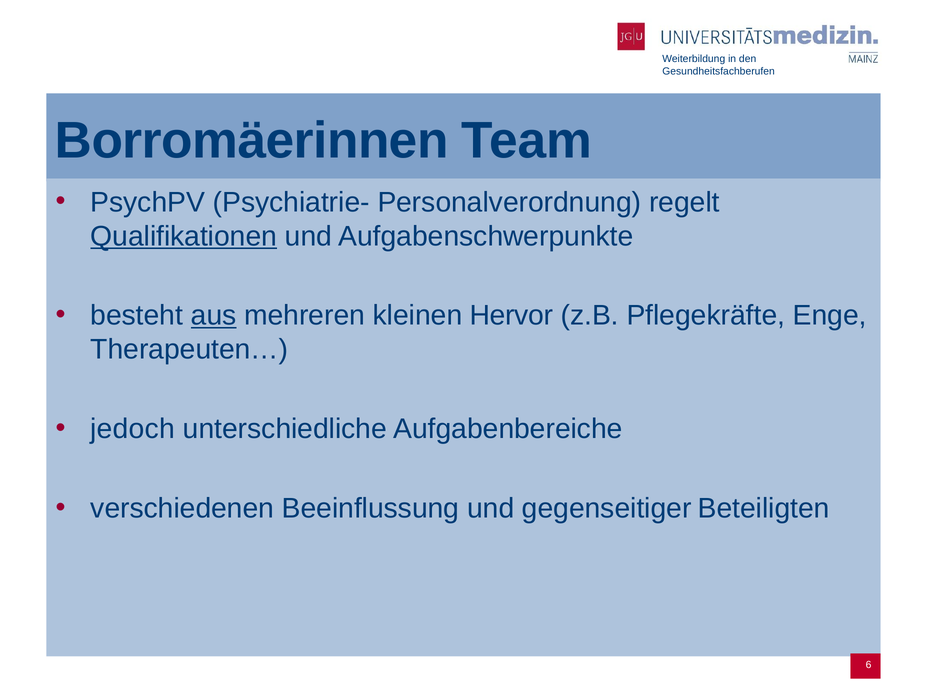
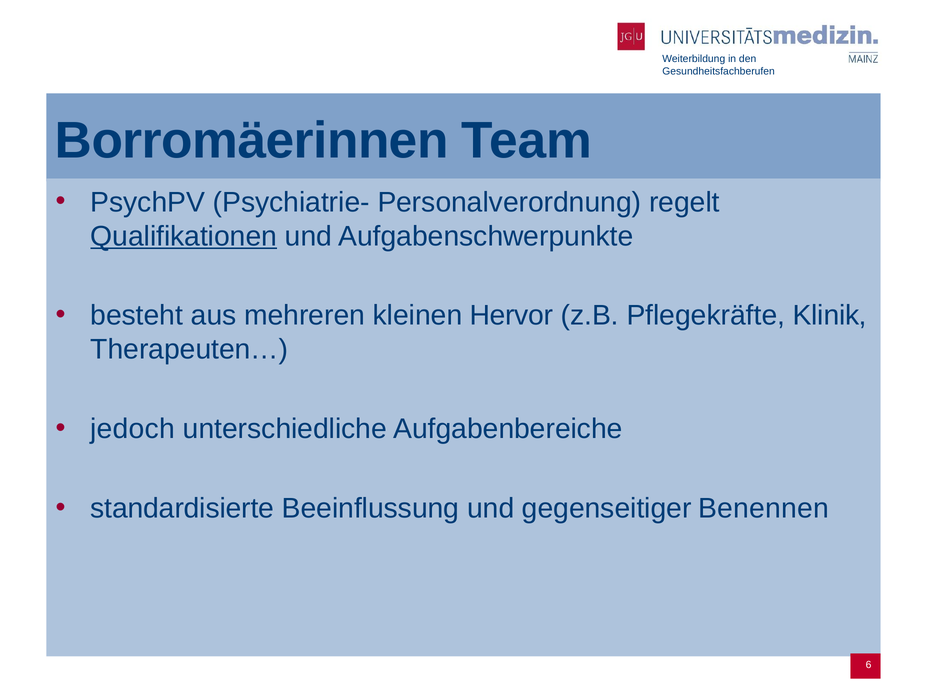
aus underline: present -> none
Enge: Enge -> Klinik
verschiedenen: verschiedenen -> standardisierte
Beteiligten: Beteiligten -> Benennen
